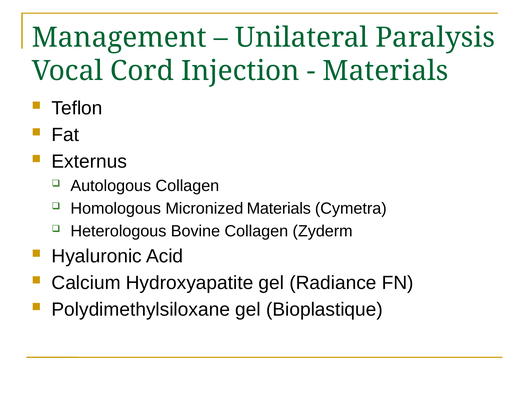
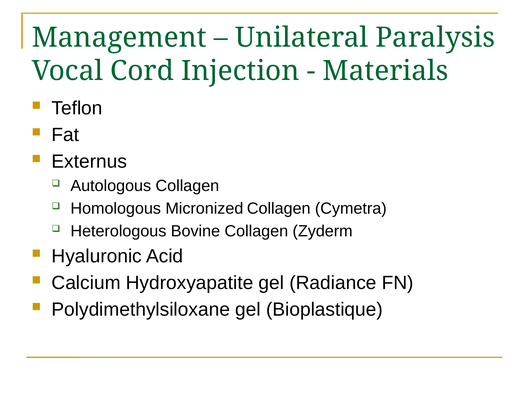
Micronized Materials: Materials -> Collagen
